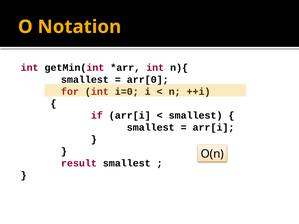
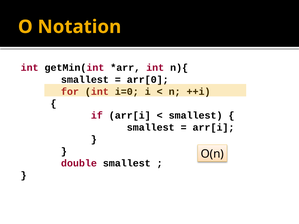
result: result -> double
